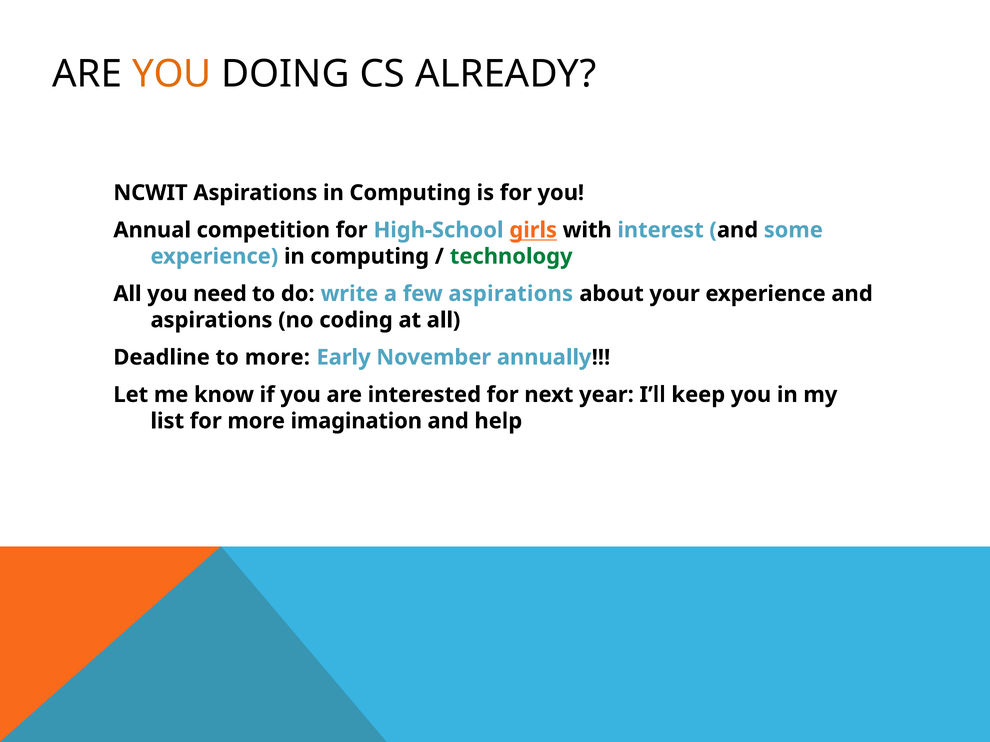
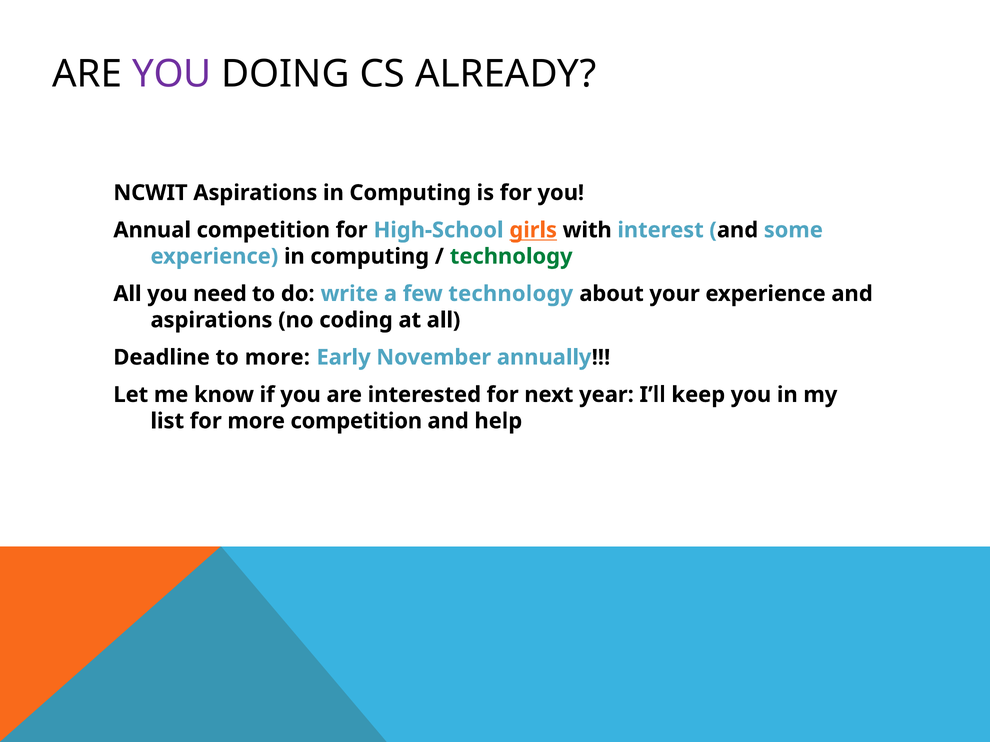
YOU at (172, 74) colour: orange -> purple
few aspirations: aspirations -> technology
more imagination: imagination -> competition
